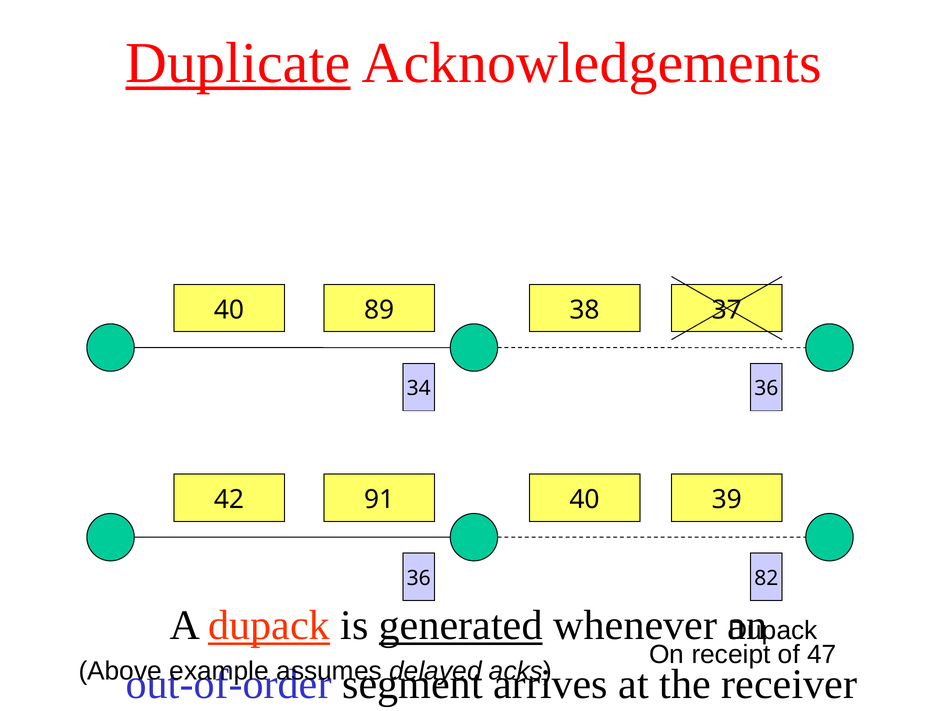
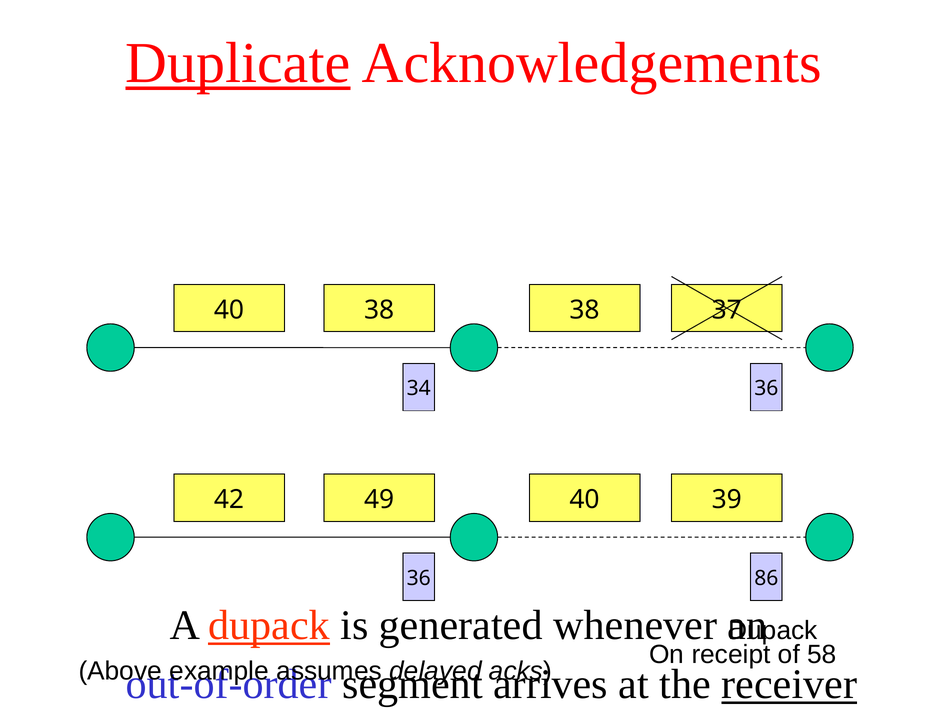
40 89: 89 -> 38
91: 91 -> 49
82: 82 -> 86
generated underline: present -> none
47: 47 -> 58
receiver underline: none -> present
